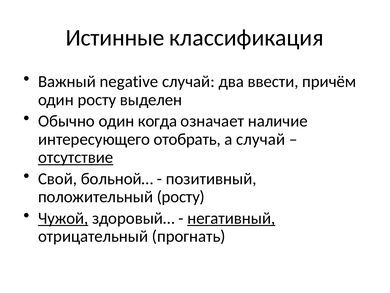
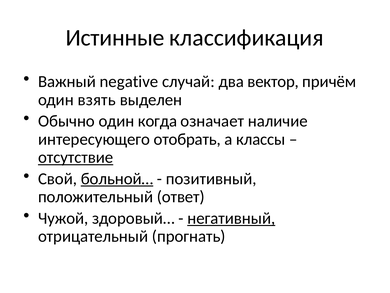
ввести: ввести -> вектор
один росту: росту -> взять
а случай: случай -> классы
больной… underline: none -> present
положительный росту: росту -> ответ
Чужой underline: present -> none
